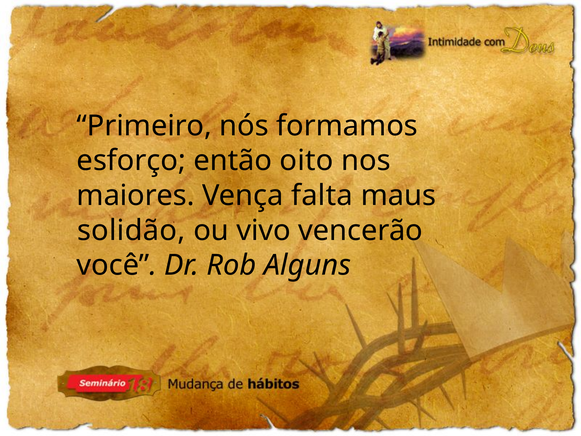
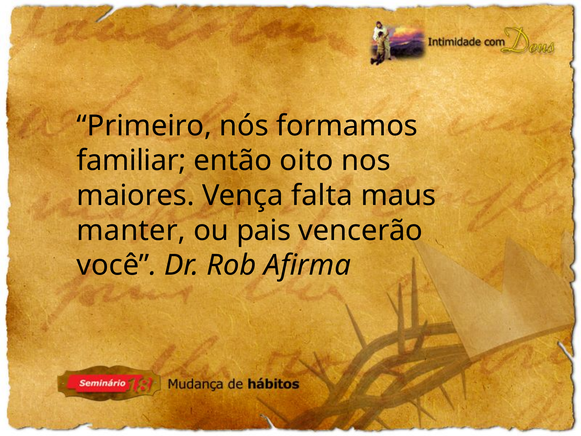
esforço: esforço -> familiar
solidão: solidão -> manter
vivo: vivo -> pais
Alguns: Alguns -> Afirma
